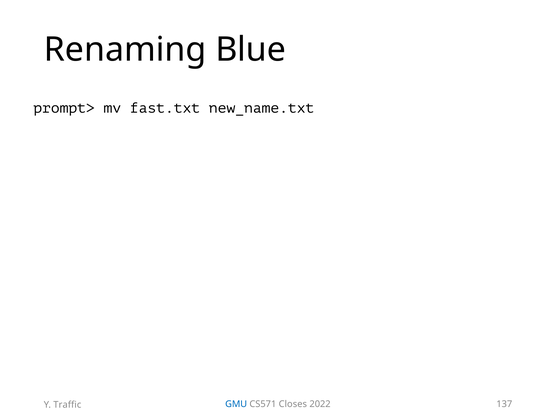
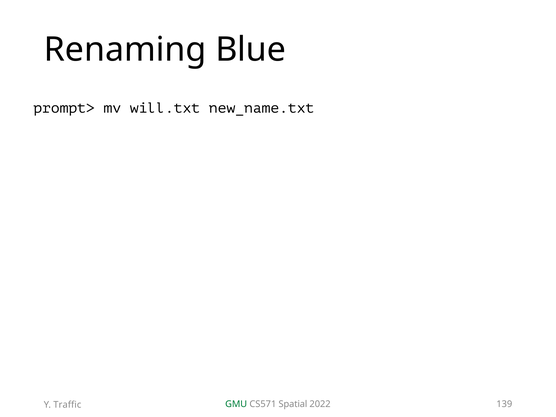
fast.txt: fast.txt -> will.txt
GMU colour: blue -> green
Closes: Closes -> Spatial
137: 137 -> 139
